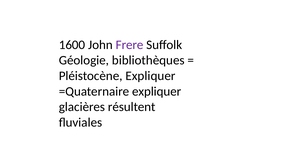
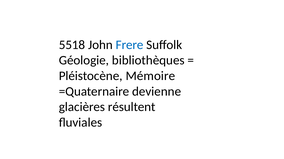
1600: 1600 -> 5518
Frere colour: purple -> blue
Pléistocène Expliquer: Expliquer -> Mémoire
=Quaternaire expliquer: expliquer -> devienne
